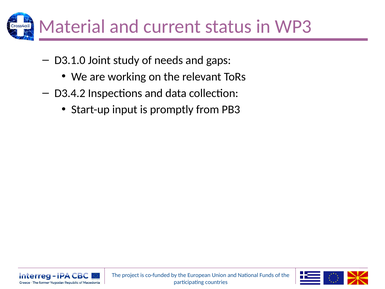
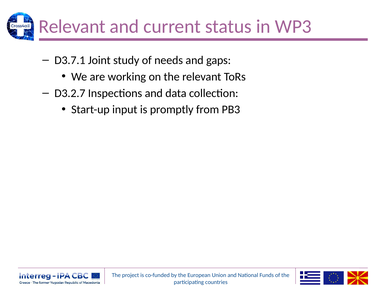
Material at (72, 26): Material -> Relevant
D3.1.0: D3.1.0 -> D3.7.1
D3.4.2: D3.4.2 -> D3.2.7
